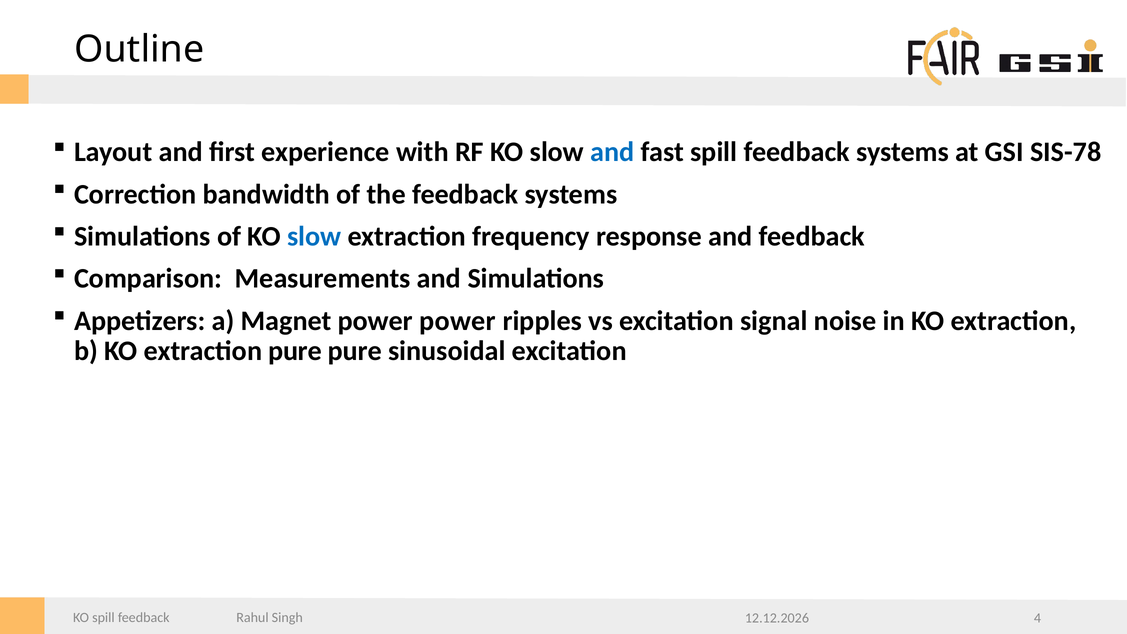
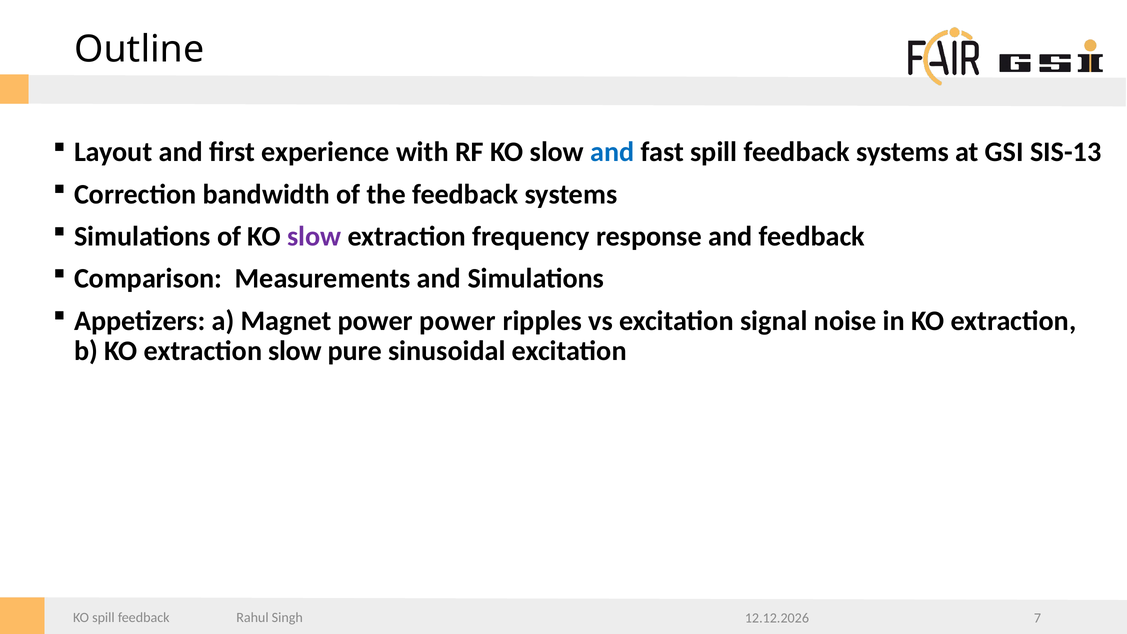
SIS-78: SIS-78 -> SIS-13
slow at (314, 236) colour: blue -> purple
extraction pure: pure -> slow
4: 4 -> 7
